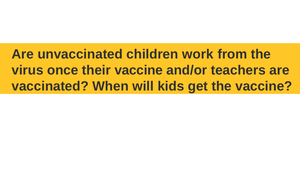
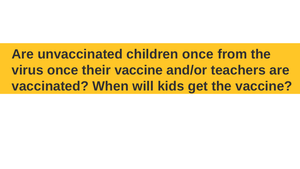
children work: work -> once
